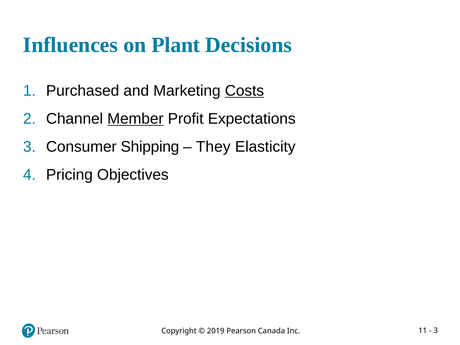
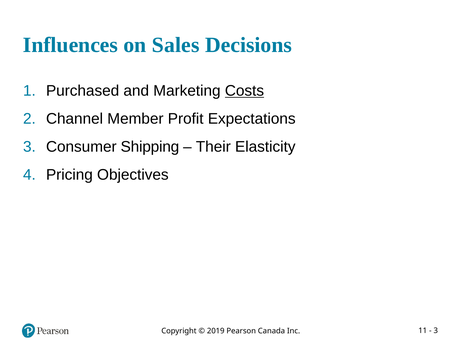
Plant: Plant -> Sales
Member underline: present -> none
They: They -> Their
